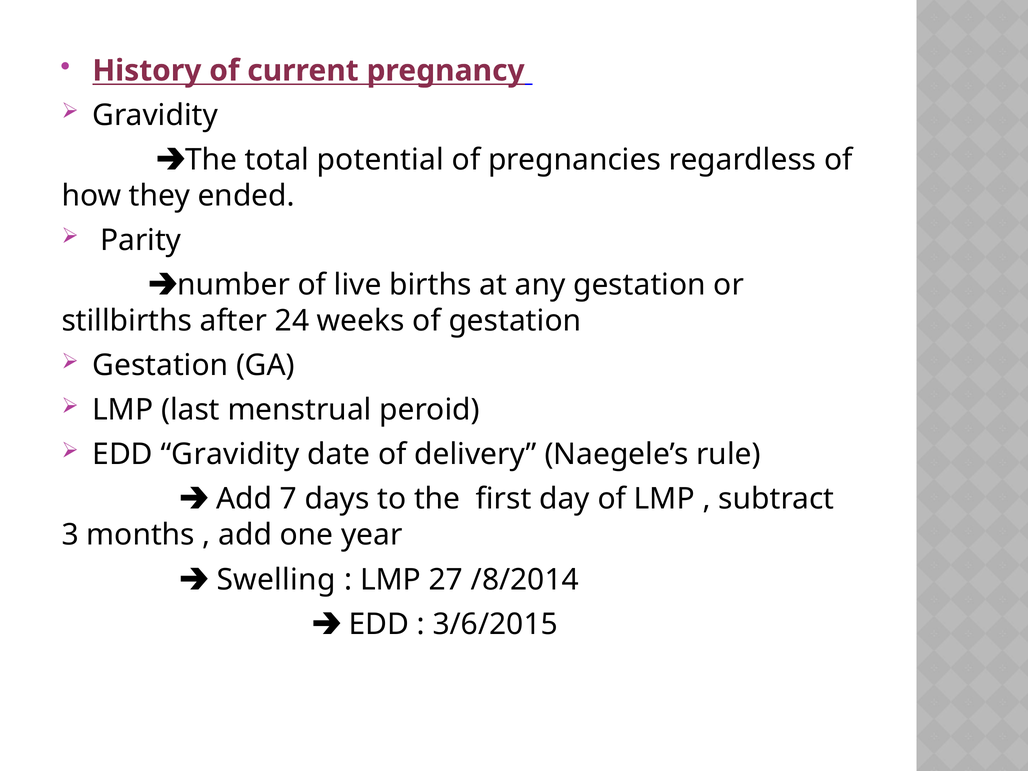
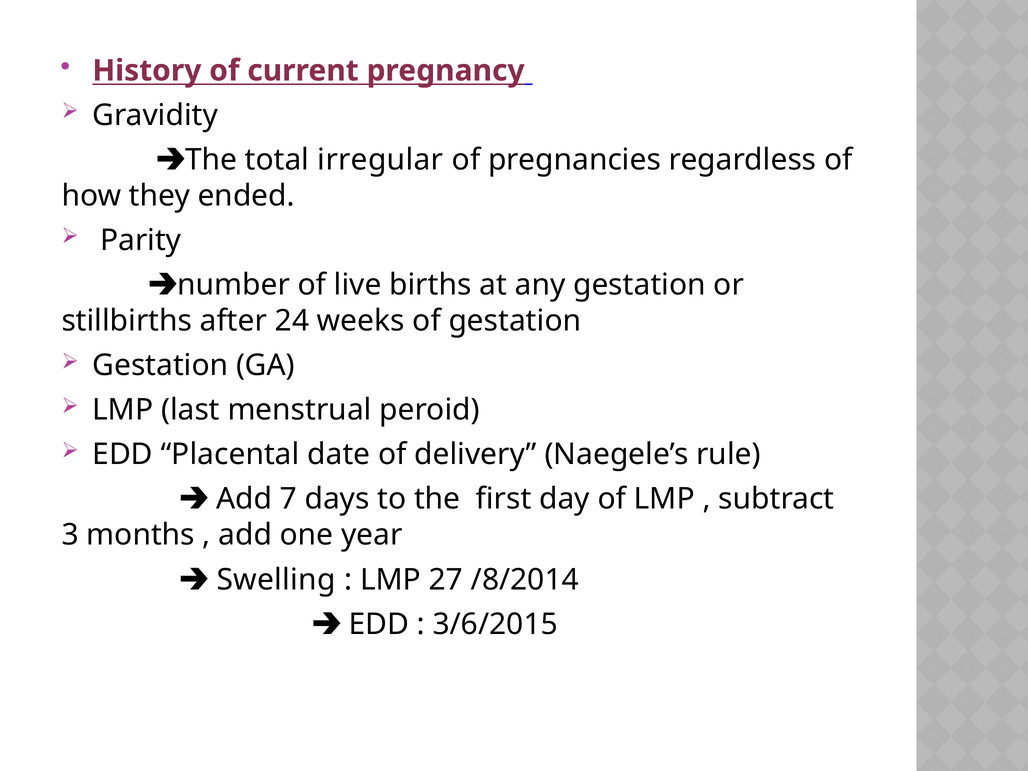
potential: potential -> irregular
EDD Gravidity: Gravidity -> Placental
